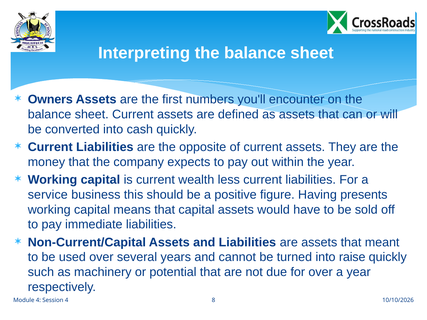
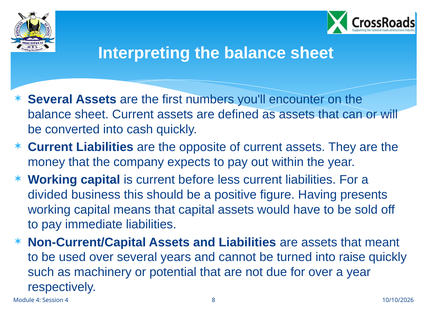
Owners at (50, 99): Owners -> Several
wealth: wealth -> before
service: service -> divided
